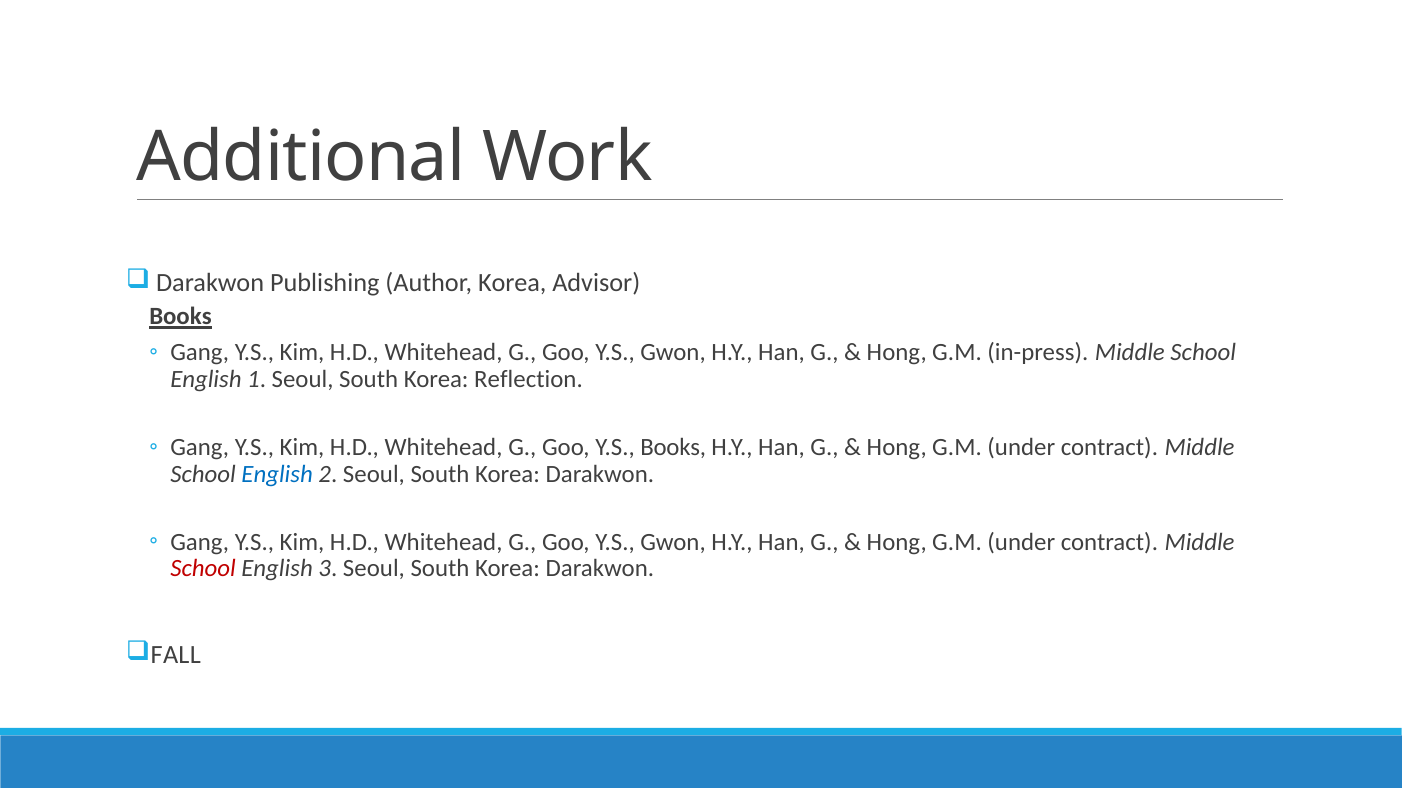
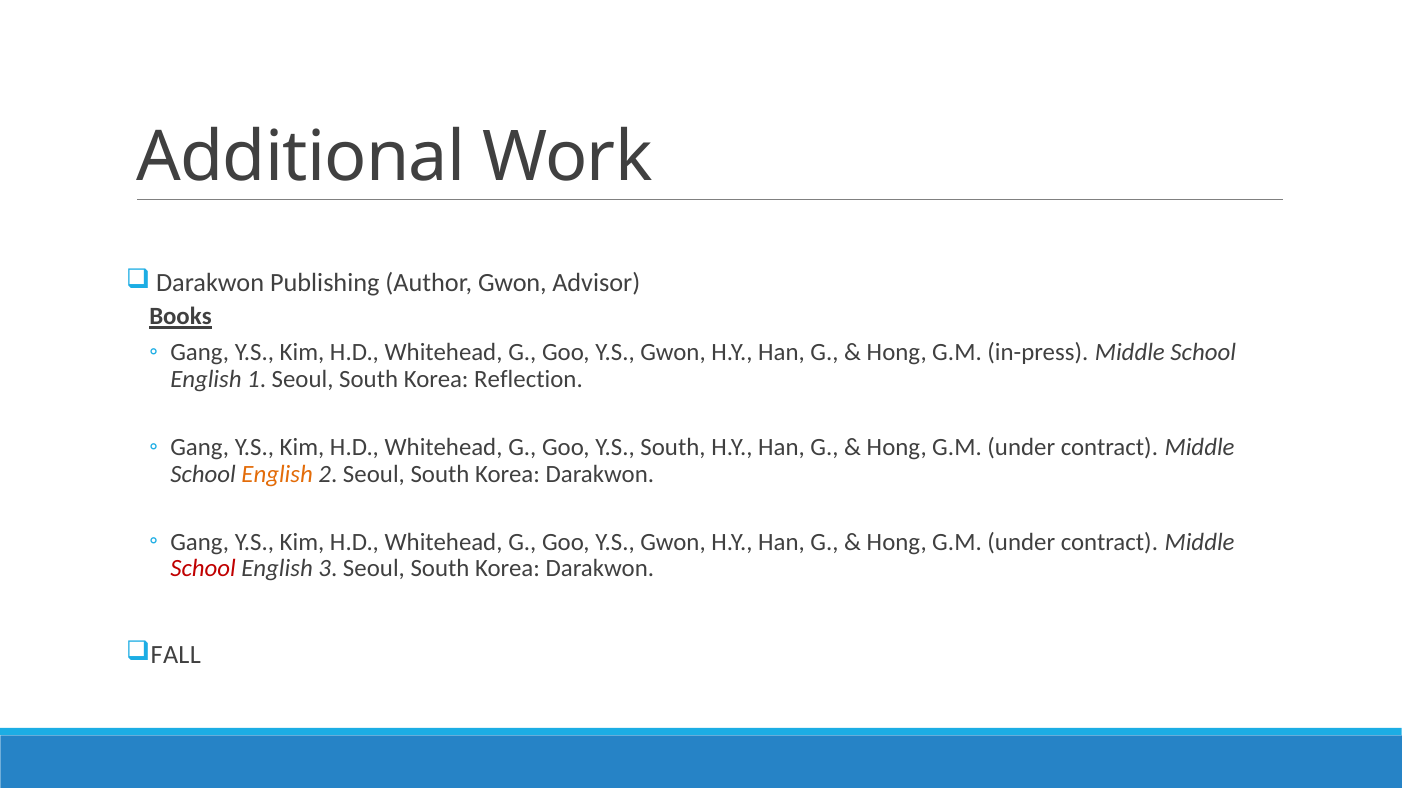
Author Korea: Korea -> Gwon
Y.S Books: Books -> South
English at (277, 474) colour: blue -> orange
